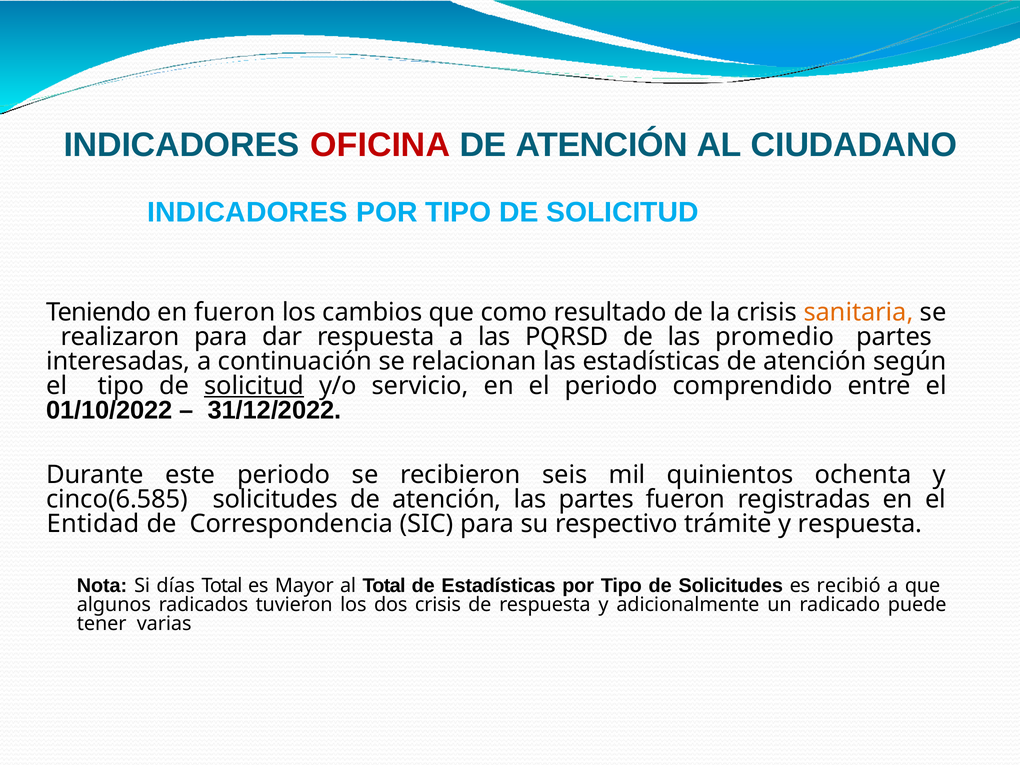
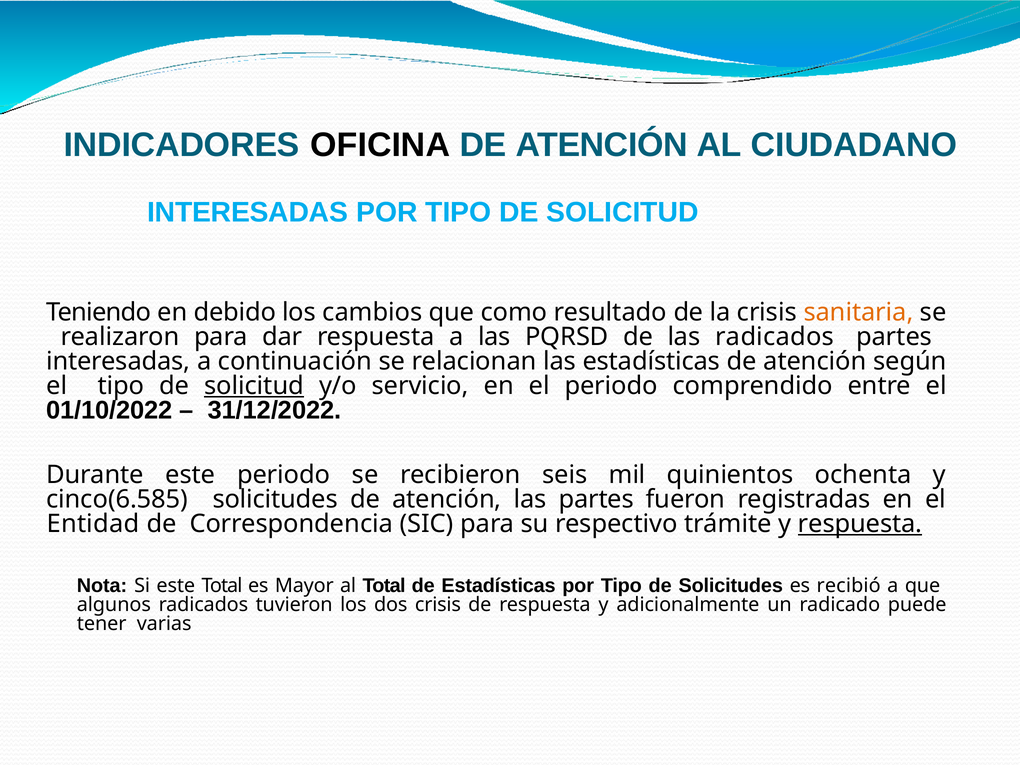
OFICINA colour: red -> black
INDICADORES at (247, 212): INDICADORES -> INTERESADAS
en fueron: fueron -> debido
las promedio: promedio -> radicados
respuesta at (860, 524) underline: none -> present
Si días: días -> este
